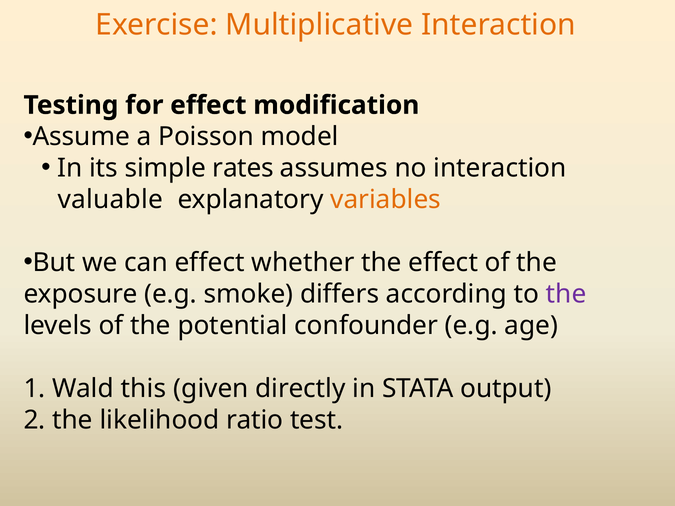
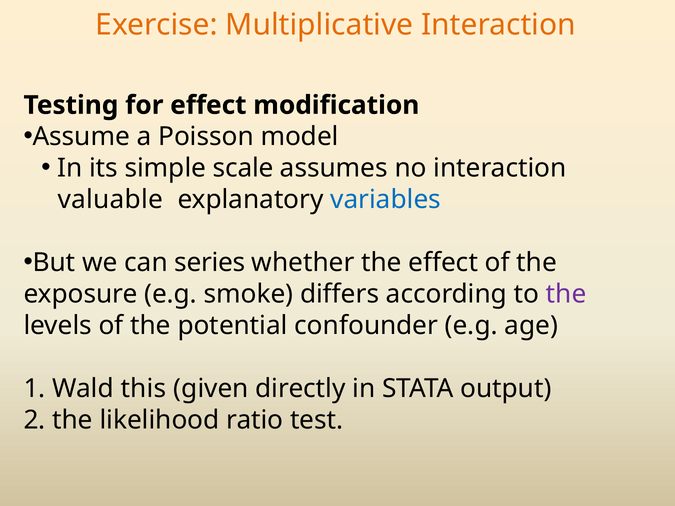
rates: rates -> scale
variables colour: orange -> blue
can effect: effect -> series
